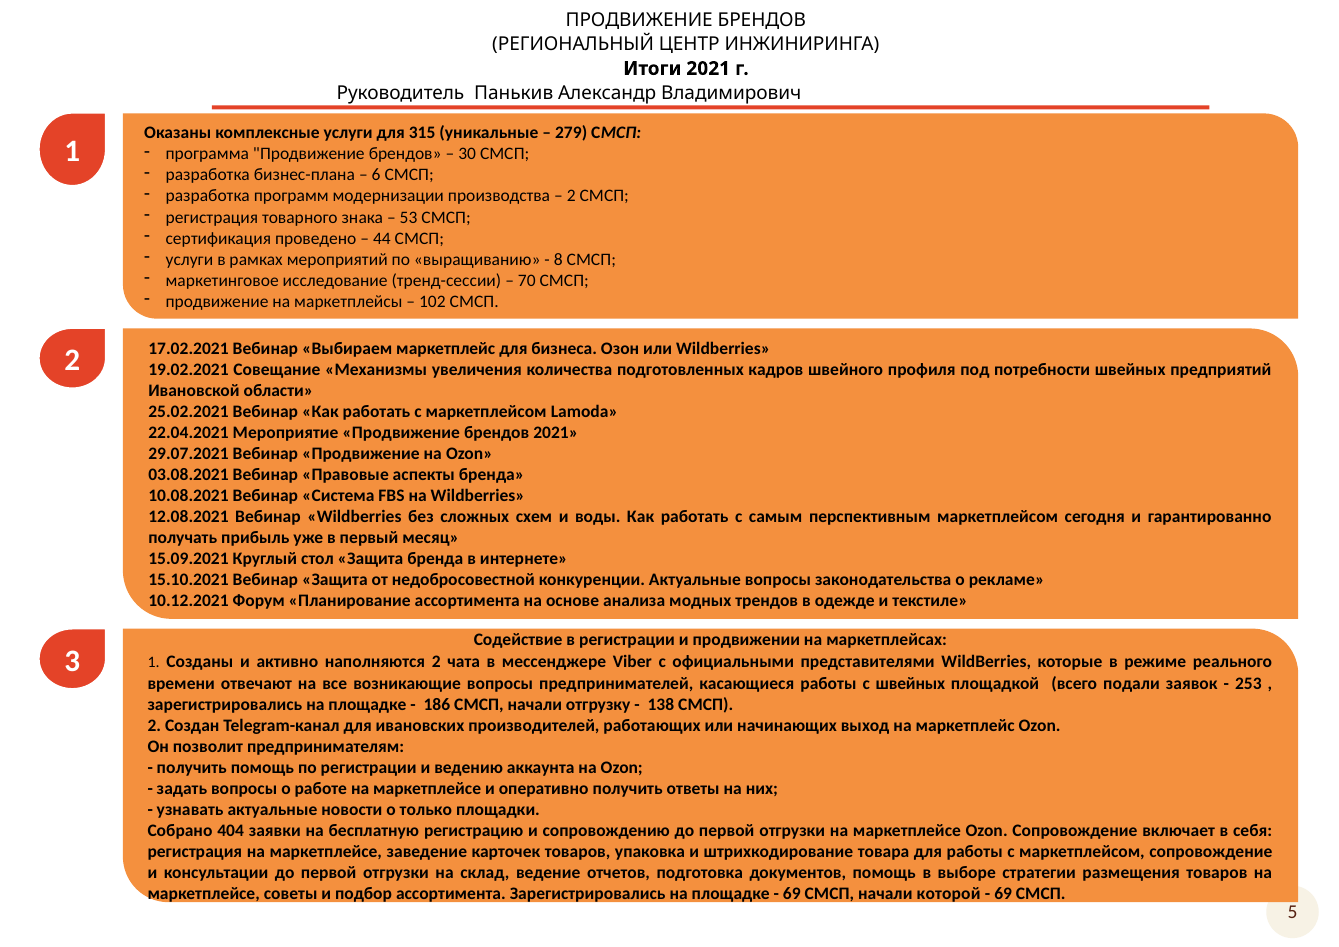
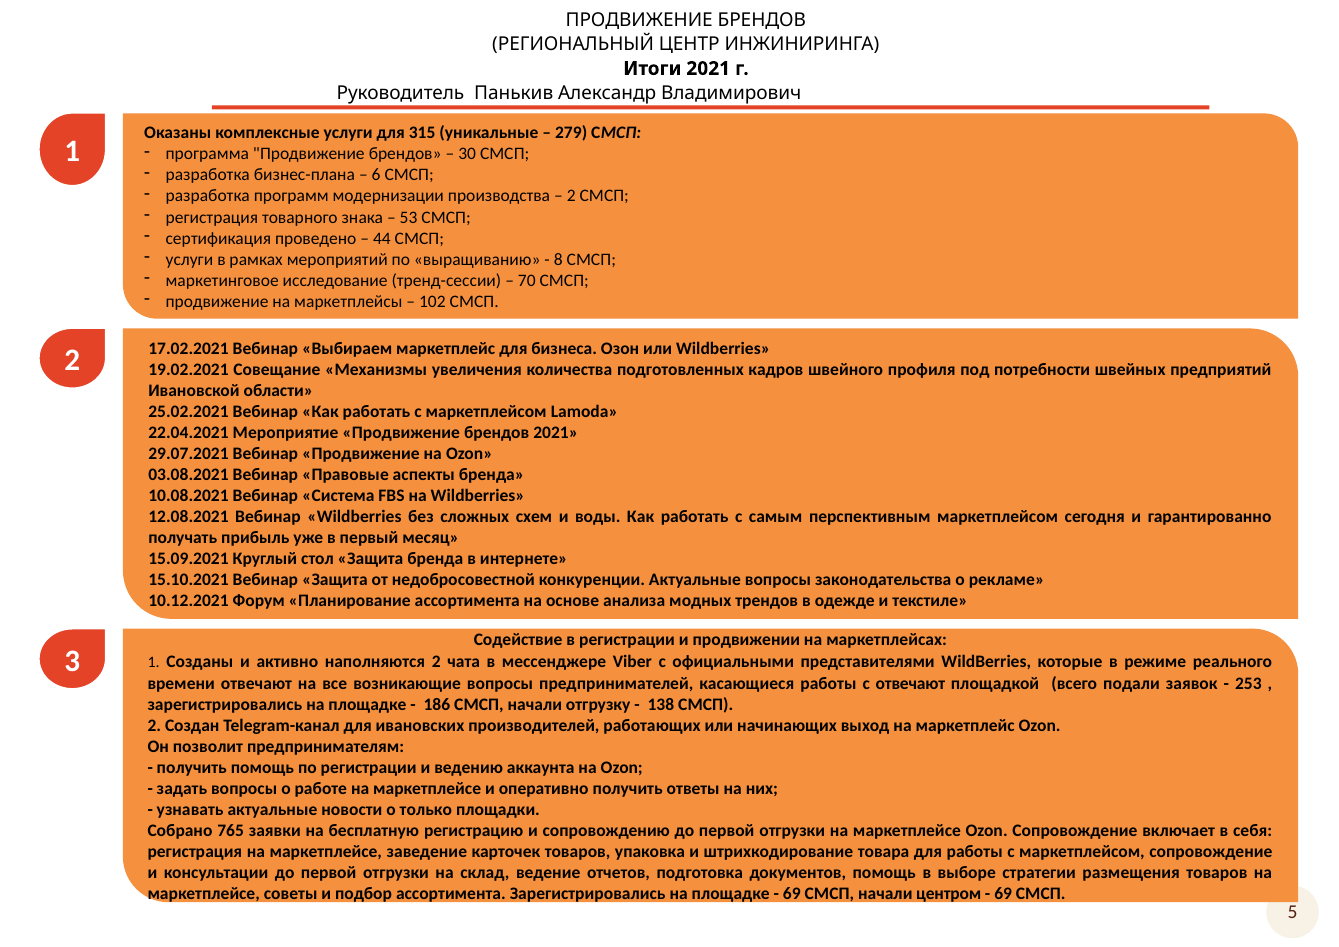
с швейных: швейных -> отвечают
404: 404 -> 765
которой: которой -> центром
